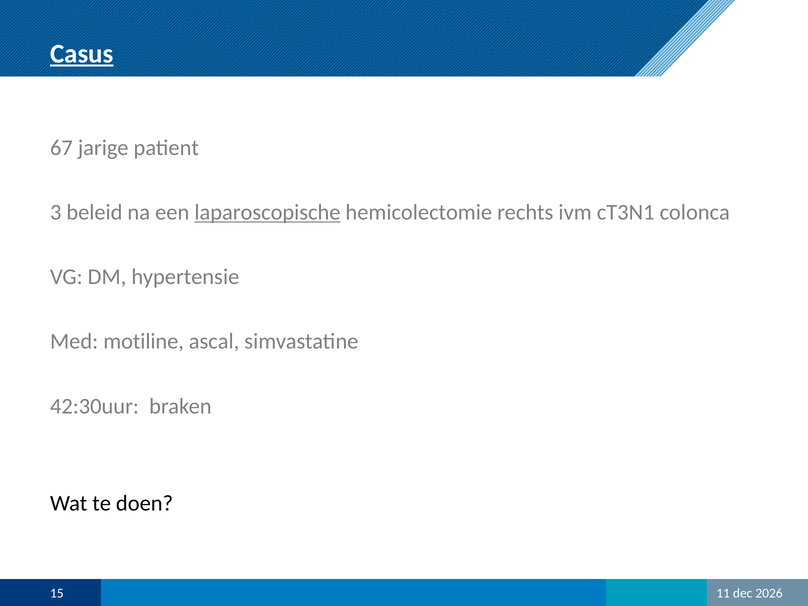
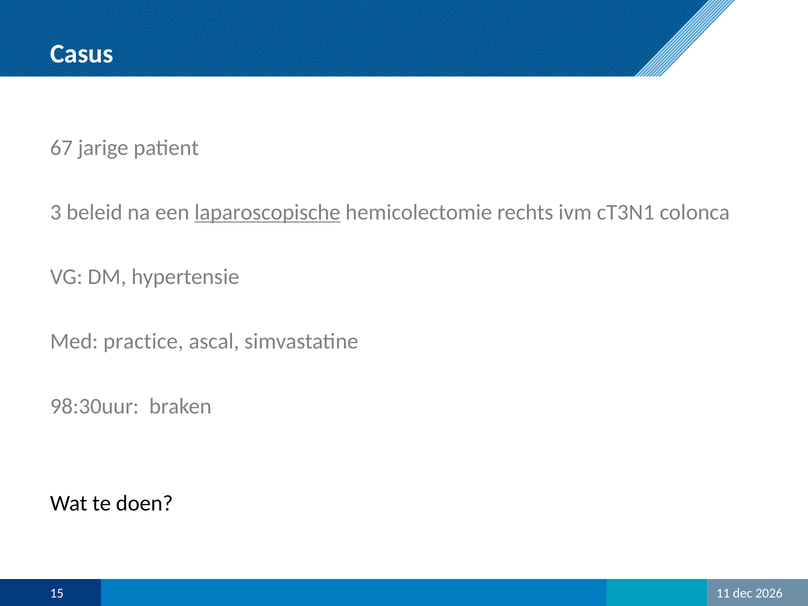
Casus underline: present -> none
motiline: motiline -> practice
42:30uur: 42:30uur -> 98:30uur
